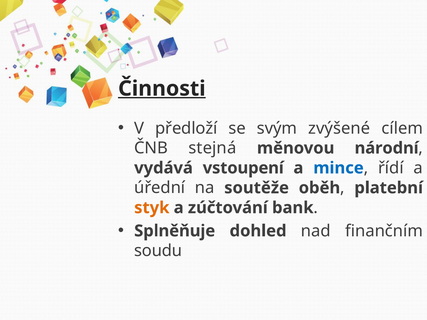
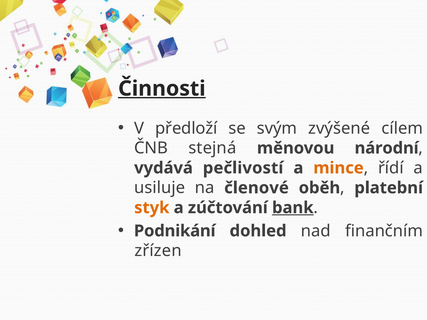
vstoupení: vstoupení -> pečlivostí
mince colour: blue -> orange
úřední: úřední -> usiluje
soutěže: soutěže -> členové
bank underline: none -> present
Splněňuje: Splněňuje -> Podnikání
soudu: soudu -> zřízen
